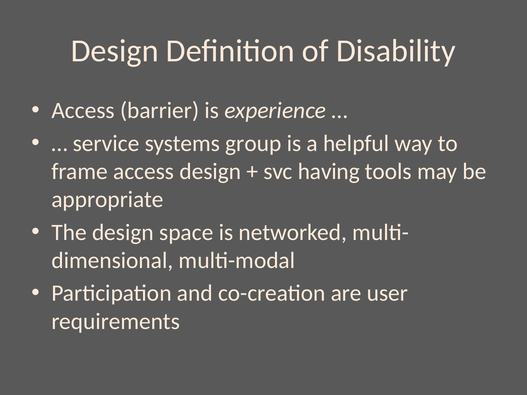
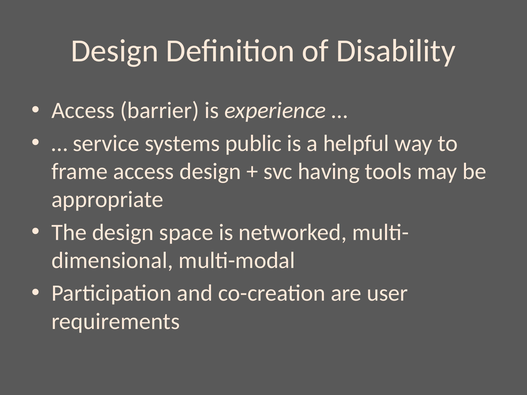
group: group -> public
